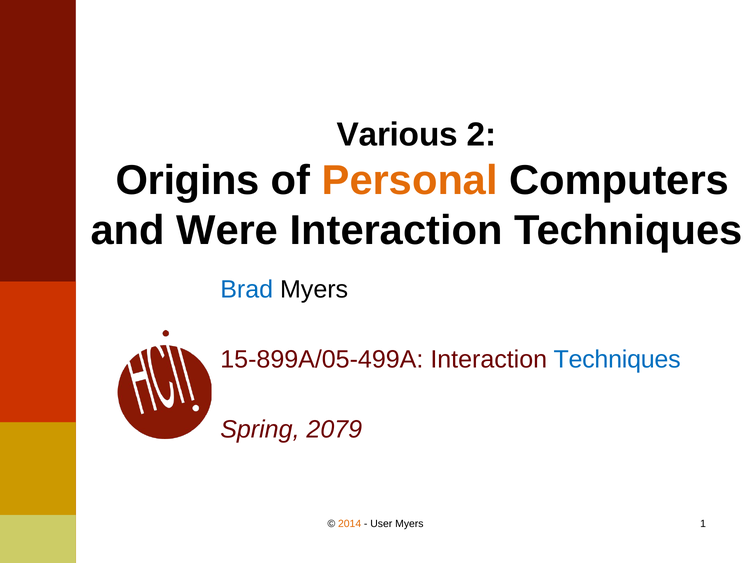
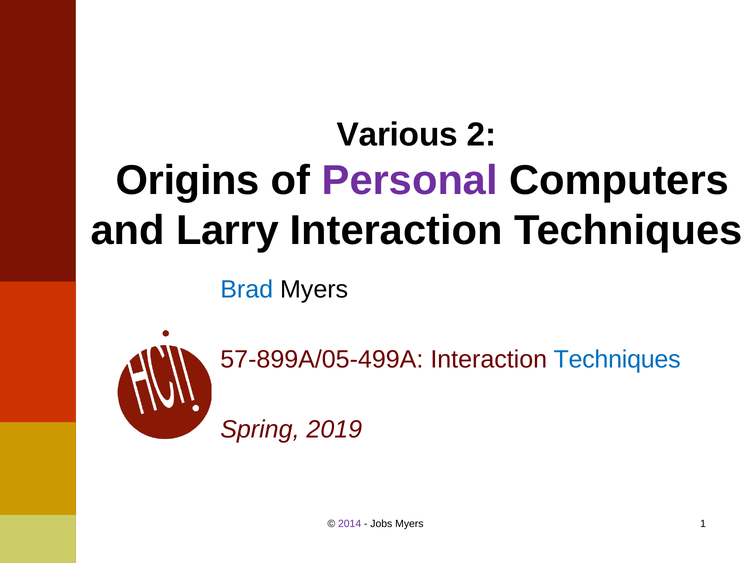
Personal colour: orange -> purple
Were: Were -> Larry
15-899A/05-499A: 15-899A/05-499A -> 57-899A/05-499A
2079: 2079 -> 2019
2014 colour: orange -> purple
User: User -> Jobs
